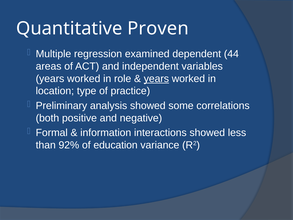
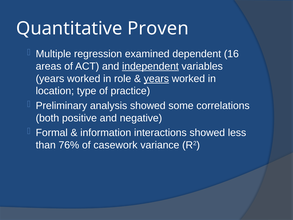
44: 44 -> 16
independent underline: none -> present
92%: 92% -> 76%
education: education -> casework
